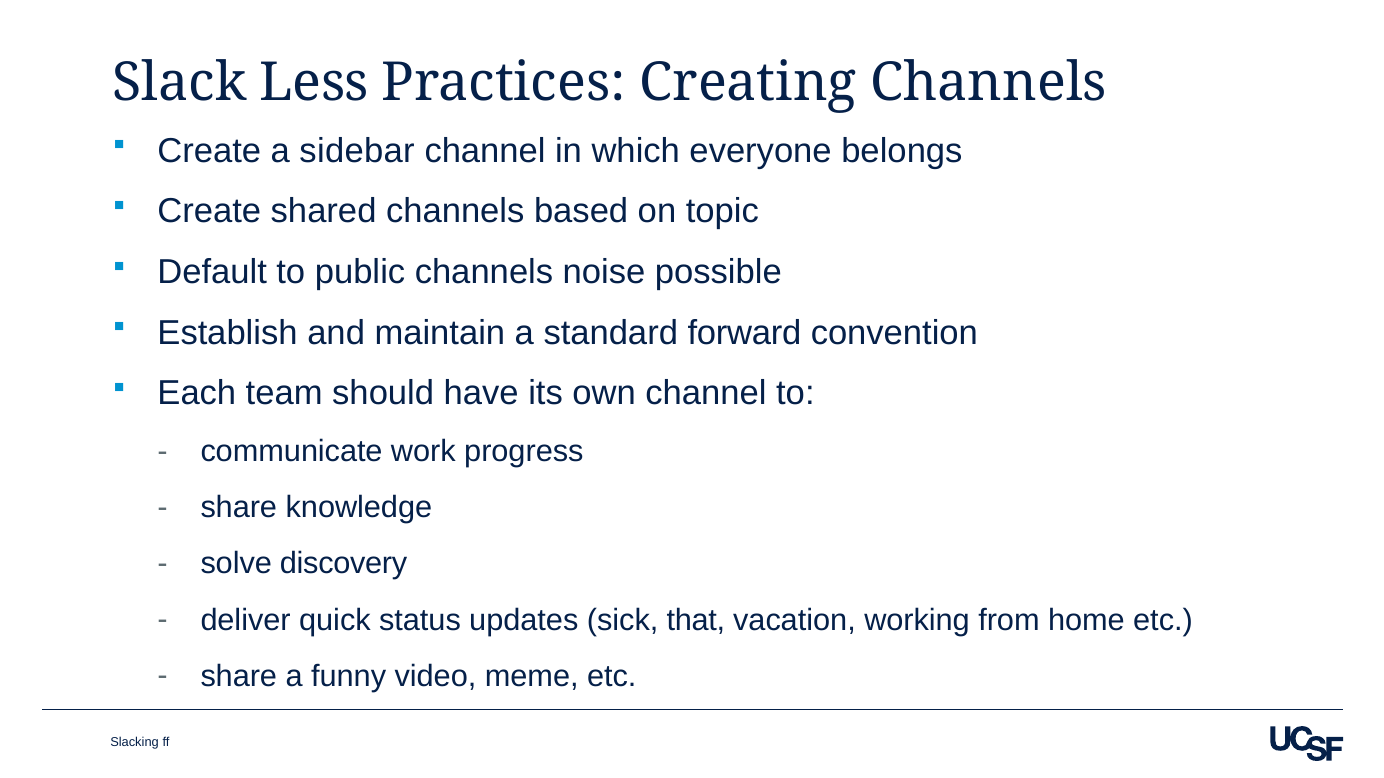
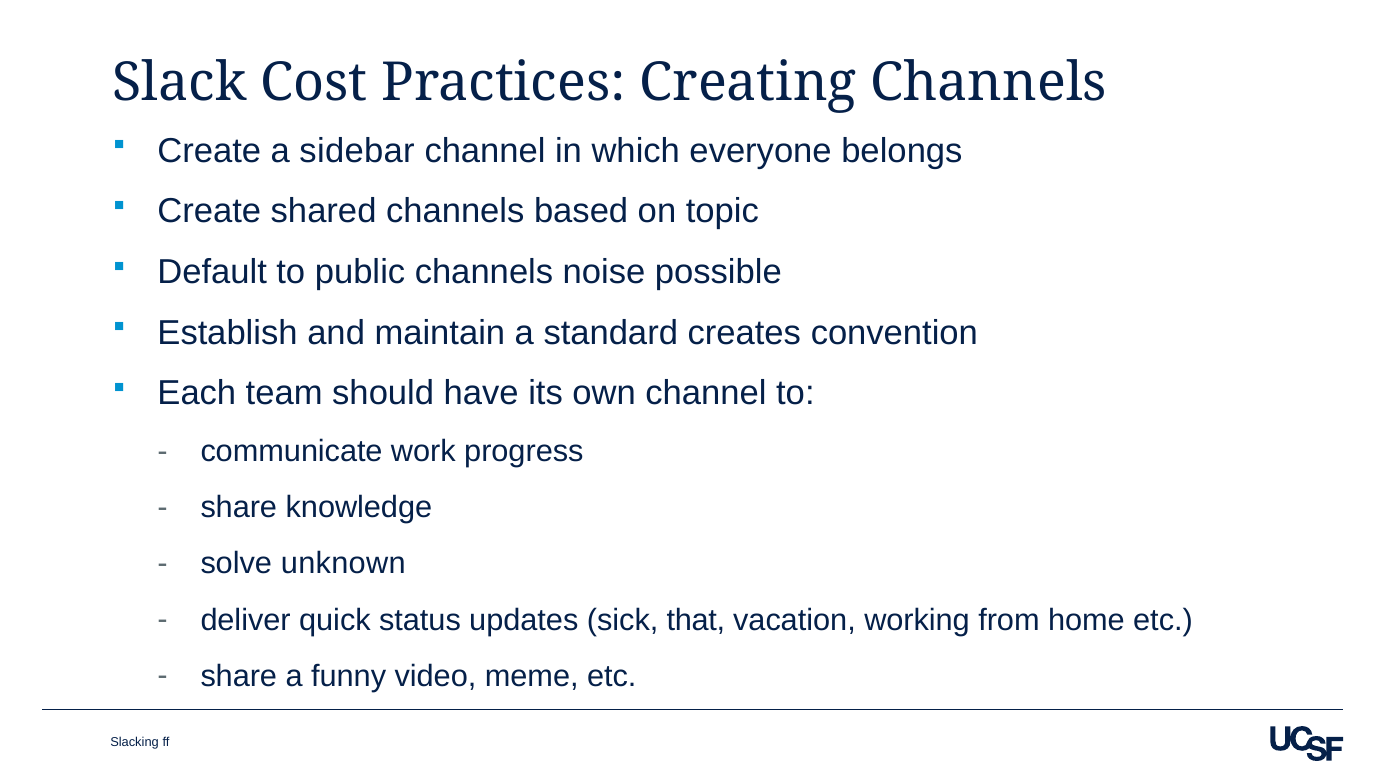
Less: Less -> Cost
forward: forward -> creates
discovery: discovery -> unknown
